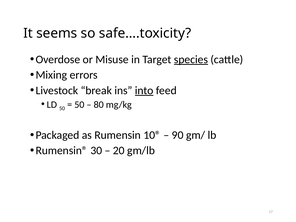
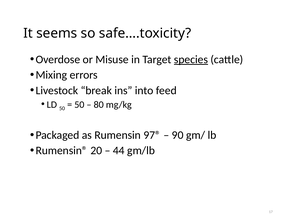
into underline: present -> none
10®: 10® -> 97®
30: 30 -> 20
20: 20 -> 44
